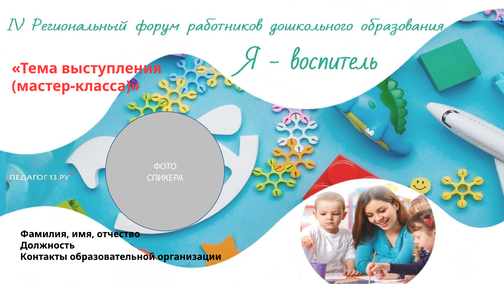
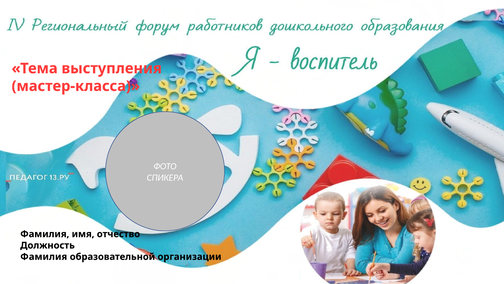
Контакты at (44, 256): Контакты -> Фамилия
